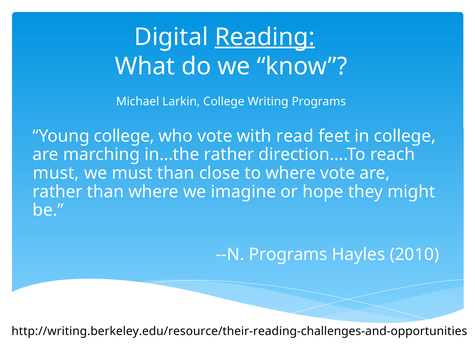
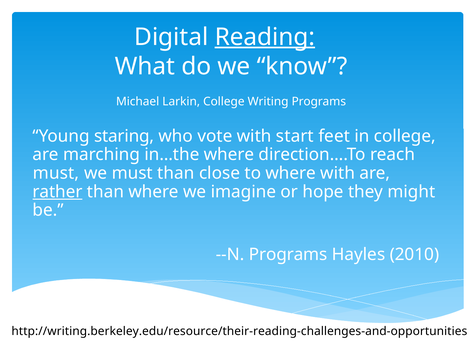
Young college: college -> staring
read: read -> start
in…the rather: rather -> where
where vote: vote -> with
rather at (58, 191) underline: none -> present
